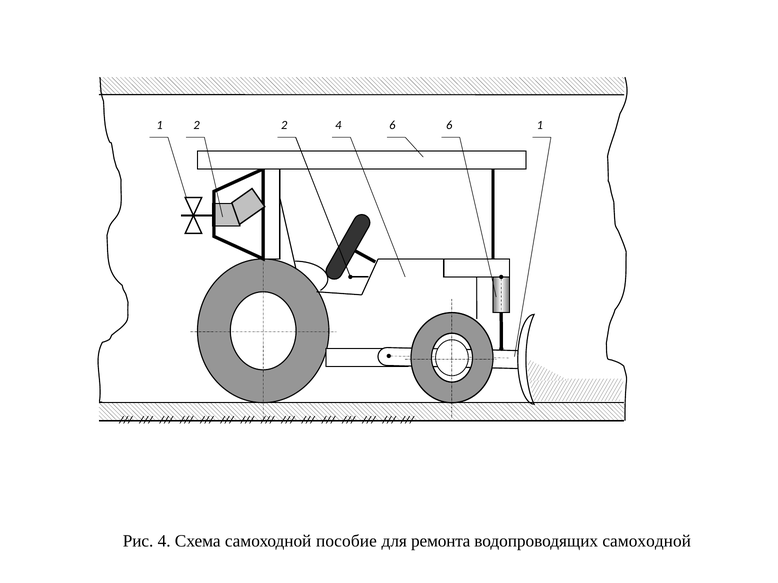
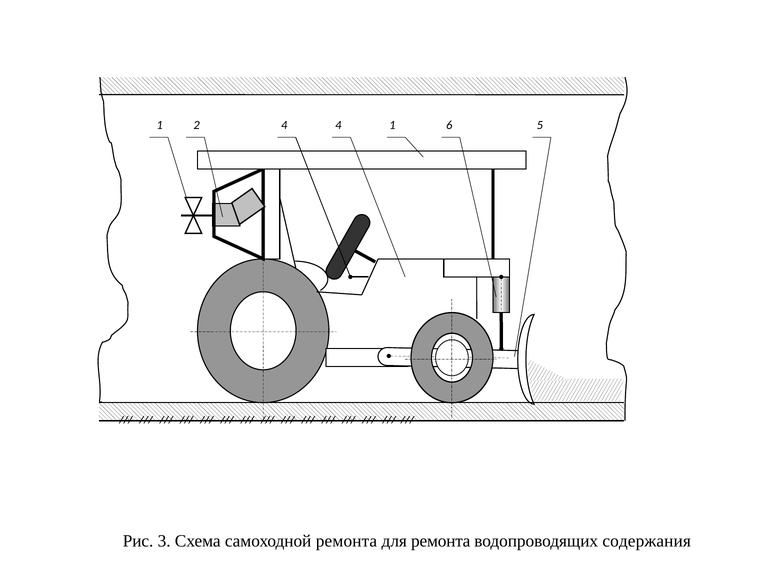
2 2: 2 -> 4
4 6: 6 -> 1
6 1: 1 -> 5
Рис 4: 4 -> 3
самоходной пособие: пособие -> ремонта
водопроводящих самоходной: самоходной -> содержания
